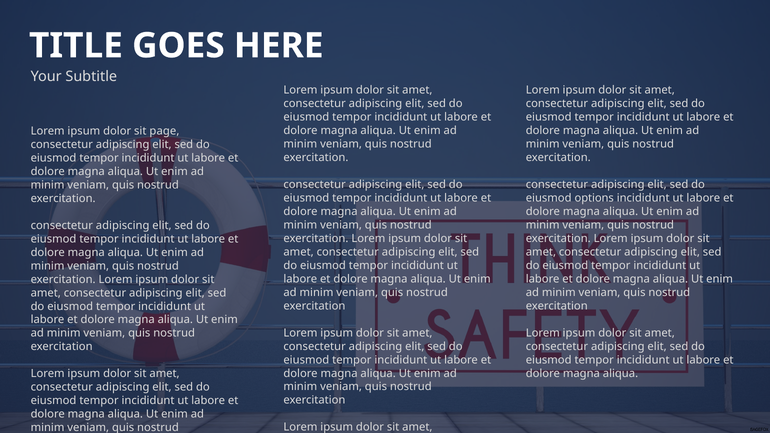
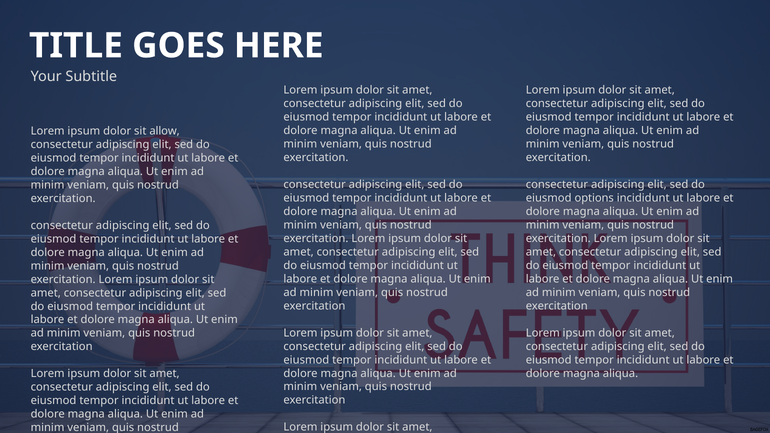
page: page -> allow
